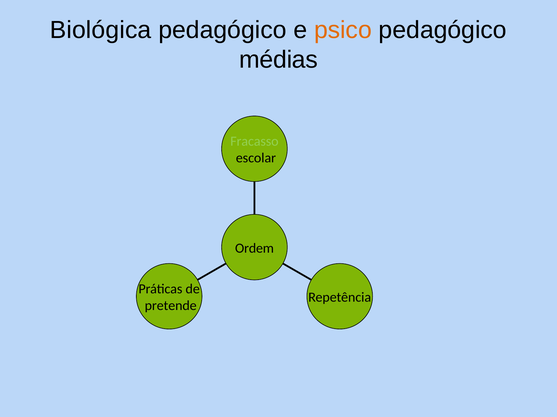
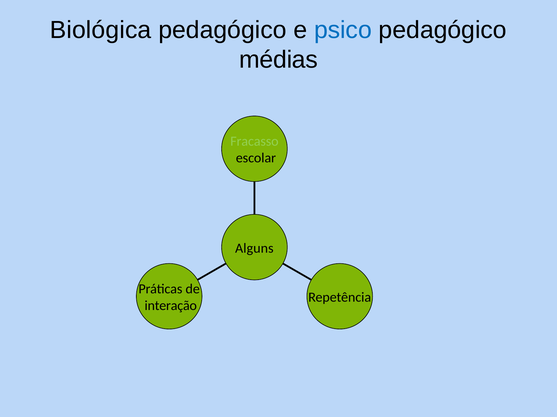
psico colour: orange -> blue
Ordem: Ordem -> Alguns
pretende: pretende -> interação
